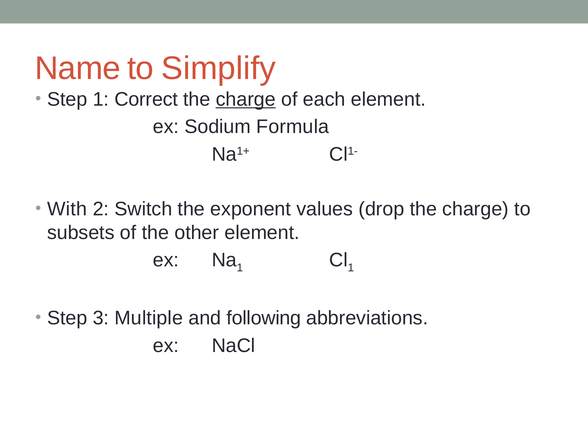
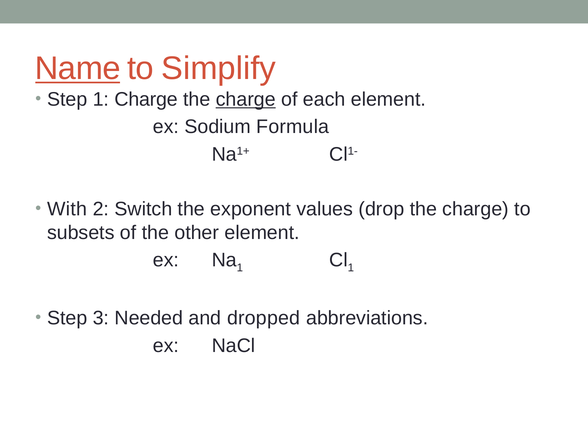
Name underline: none -> present
1 Correct: Correct -> Charge
Multiple: Multiple -> Needed
following: following -> dropped
